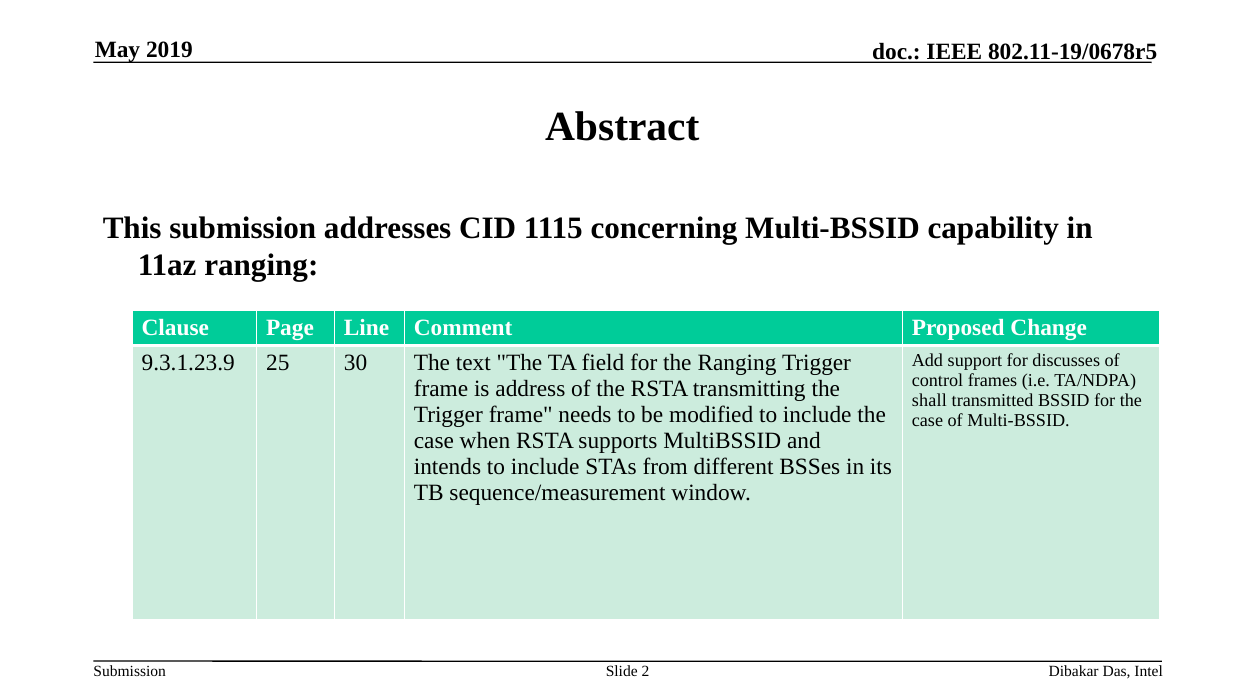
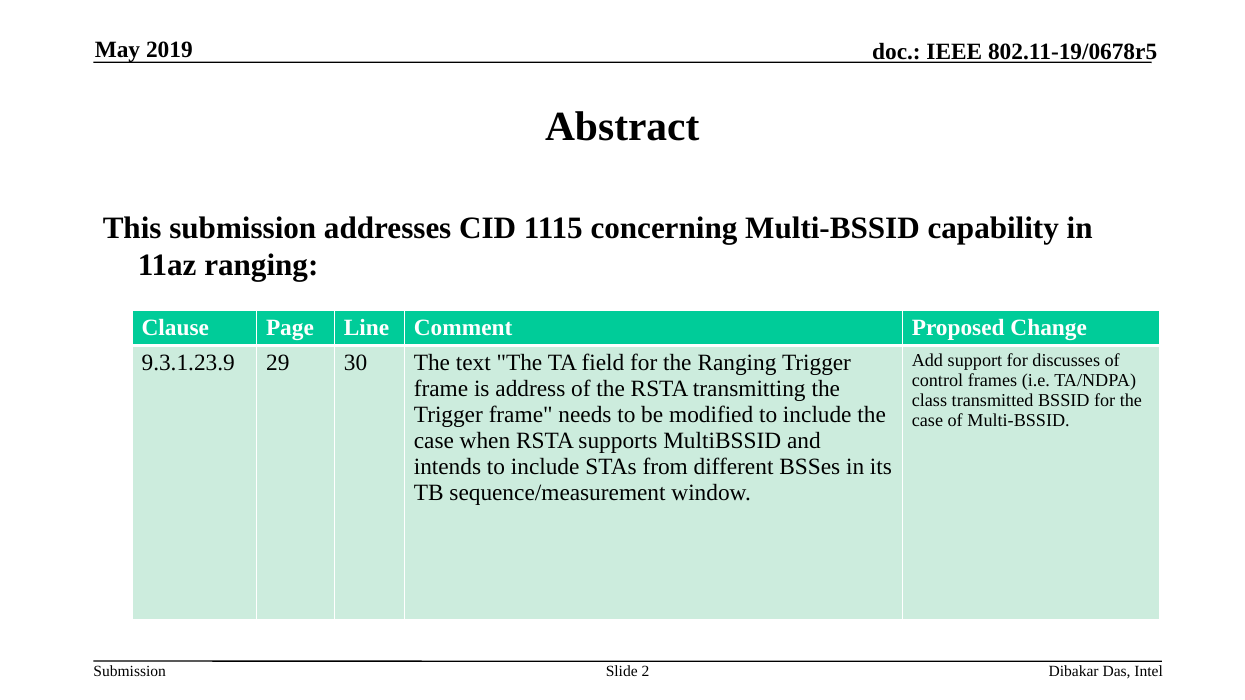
25: 25 -> 29
shall: shall -> class
